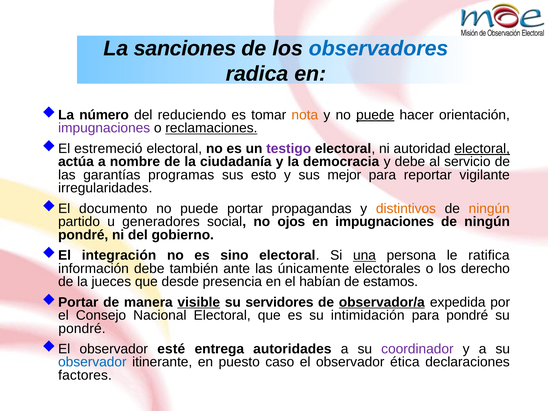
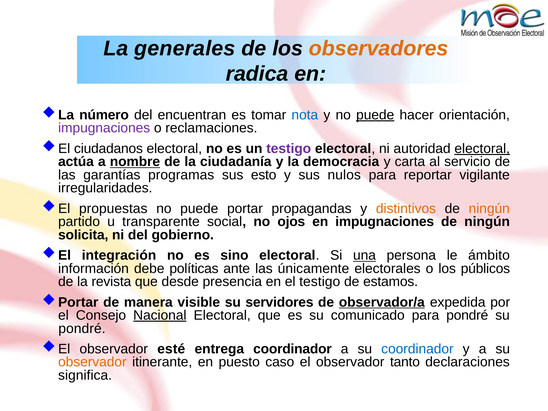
sanciones: sanciones -> generales
observadores colour: blue -> orange
reduciendo: reduciendo -> encuentran
nota colour: orange -> blue
reclamaciones underline: present -> none
estremeció: estremeció -> ciudadanos
nombre underline: none -> present
y debe: debe -> carta
mejor: mejor -> nulos
documento: documento -> propuestas
generadores: generadores -> transparente
pondré at (83, 235): pondré -> solicita
ratifica: ratifica -> ámbito
también: también -> políticas
derecho: derecho -> públicos
jueces: jueces -> revista
el habían: habían -> testigo
visible underline: present -> none
Nacional underline: none -> present
intimidación: intimidación -> comunicado
entrega autoridades: autoridades -> coordinador
coordinador at (417, 349) colour: purple -> blue
observador at (92, 362) colour: blue -> orange
ética: ética -> tanto
factores: factores -> significa
